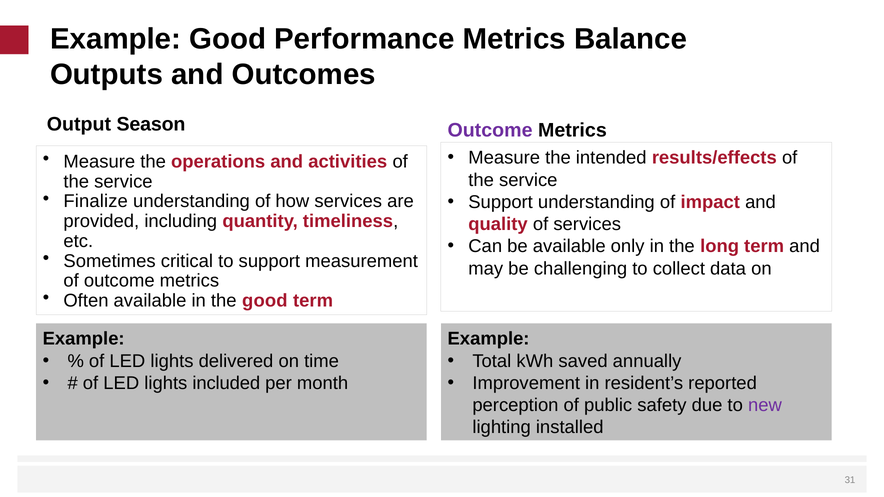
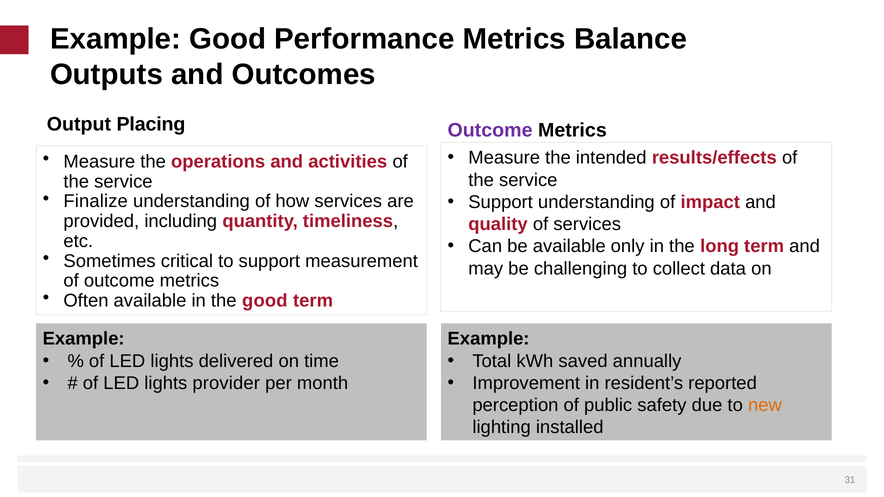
Season: Season -> Placing
included: included -> provider
new colour: purple -> orange
